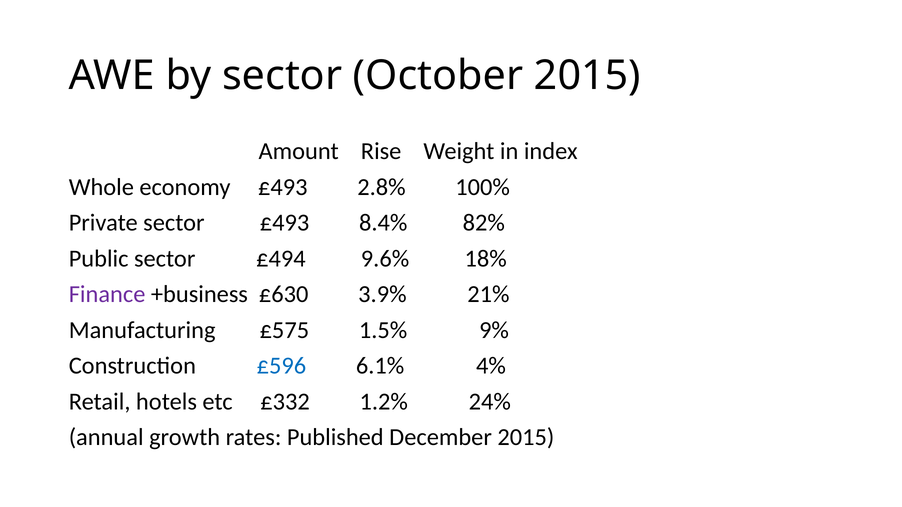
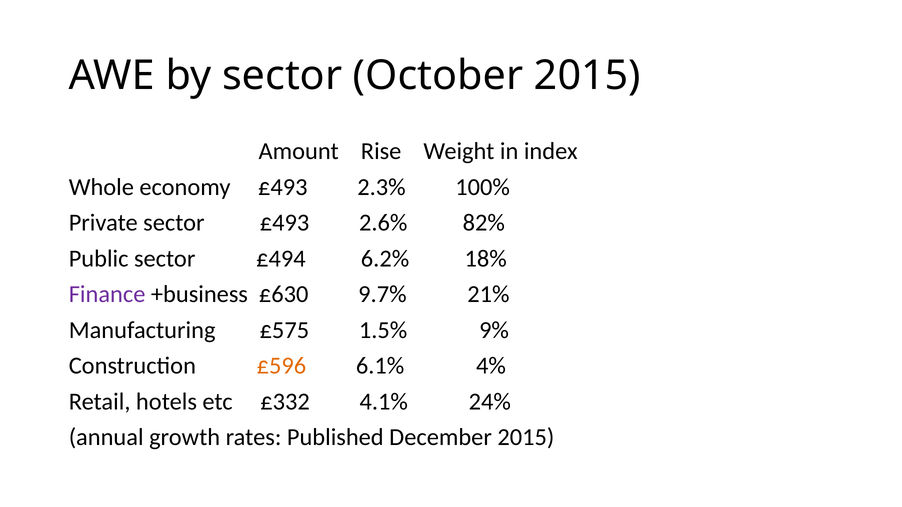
2.8%: 2.8% -> 2.3%
8.4%: 8.4% -> 2.6%
9.6%: 9.6% -> 6.2%
3.9%: 3.9% -> 9.7%
£596 colour: blue -> orange
1.2%: 1.2% -> 4.1%
